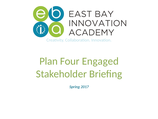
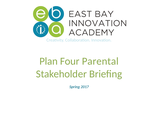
Engaged: Engaged -> Parental
